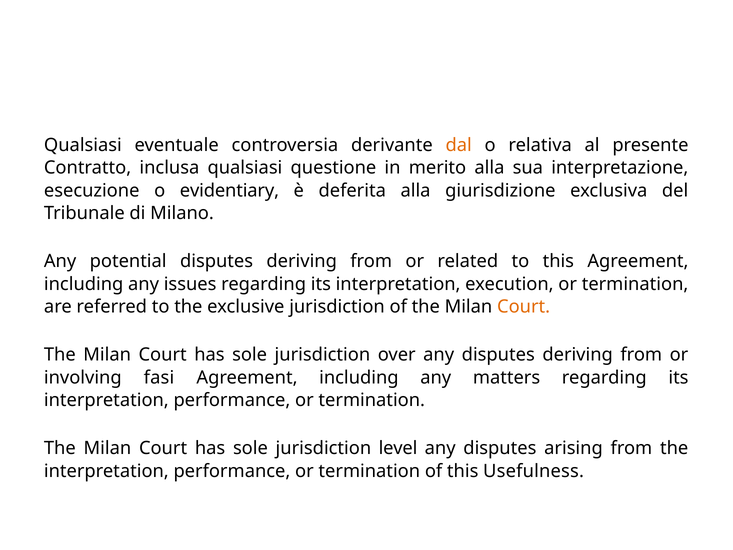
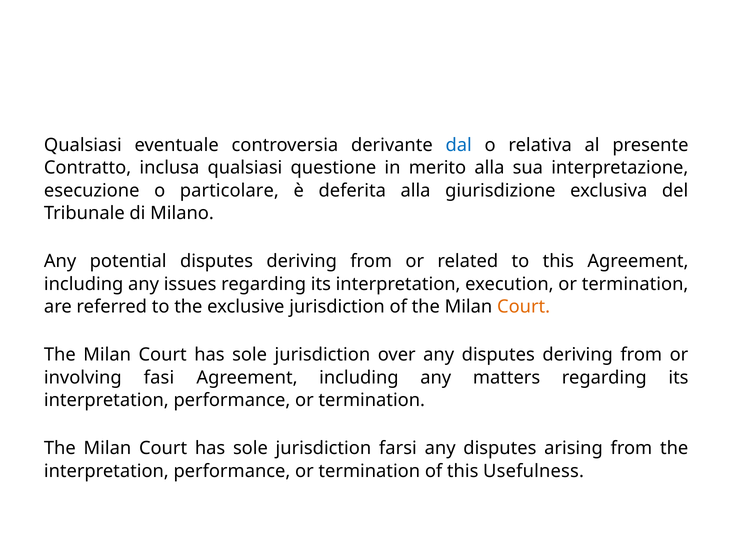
dal colour: orange -> blue
evidentiary: evidentiary -> particolare
level: level -> farsi
